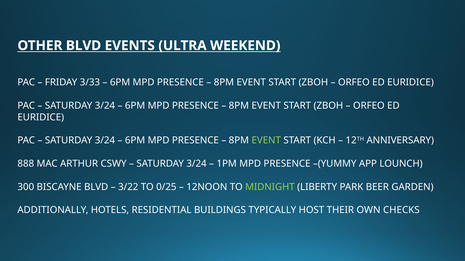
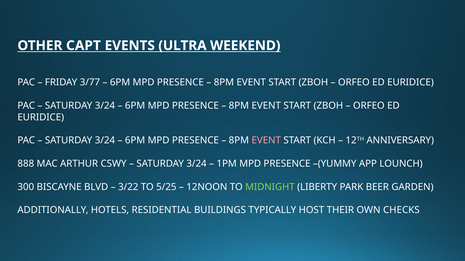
OTHER BLVD: BLVD -> CAPT
3/33: 3/33 -> 3/77
EVENT at (266, 141) colour: light green -> pink
0/25: 0/25 -> 5/25
